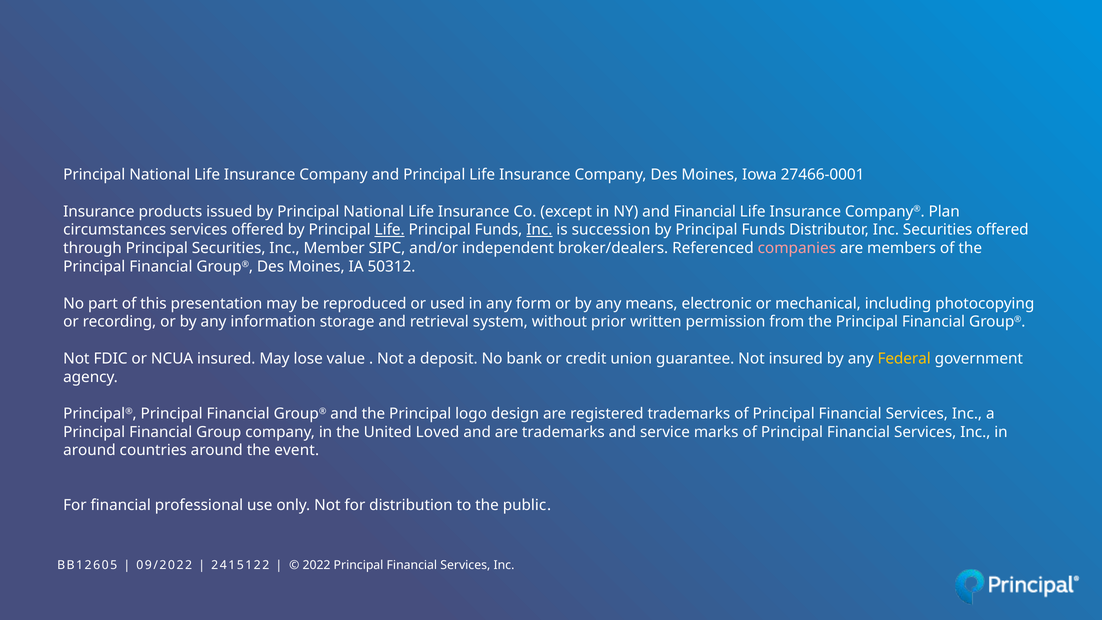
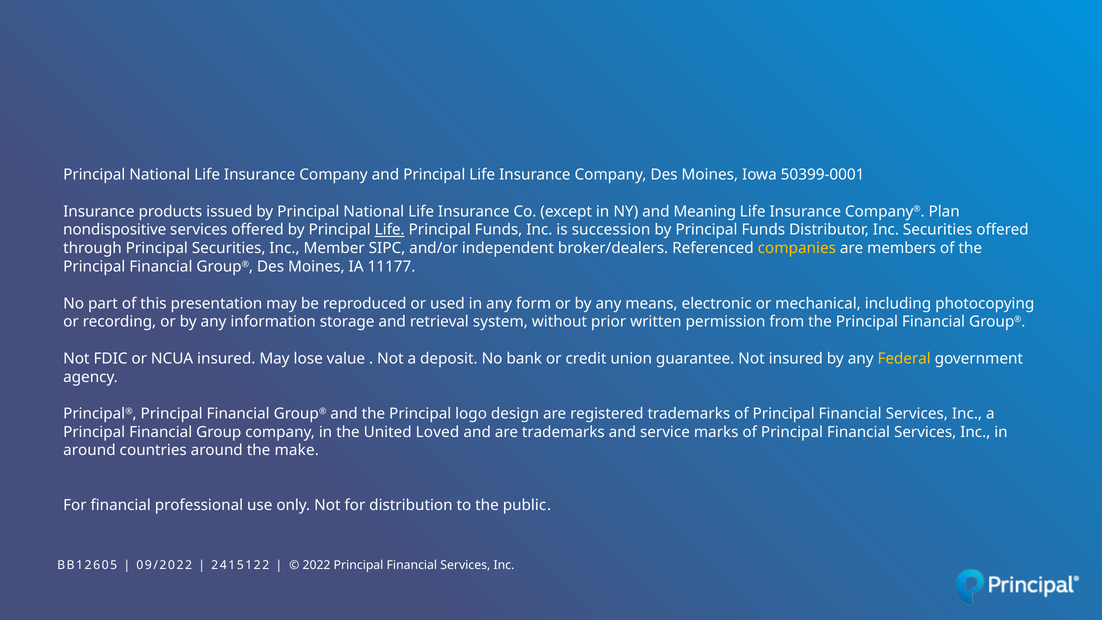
27466-0001: 27466-0001 -> 50399-0001
and Financial: Financial -> Meaning
circumstances: circumstances -> nondispositive
Inc at (539, 230) underline: present -> none
companies colour: pink -> yellow
50312: 50312 -> 11177
event: event -> make
